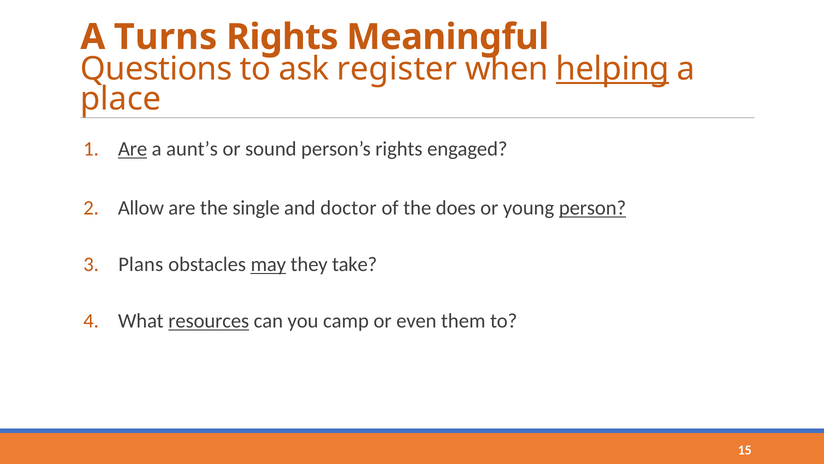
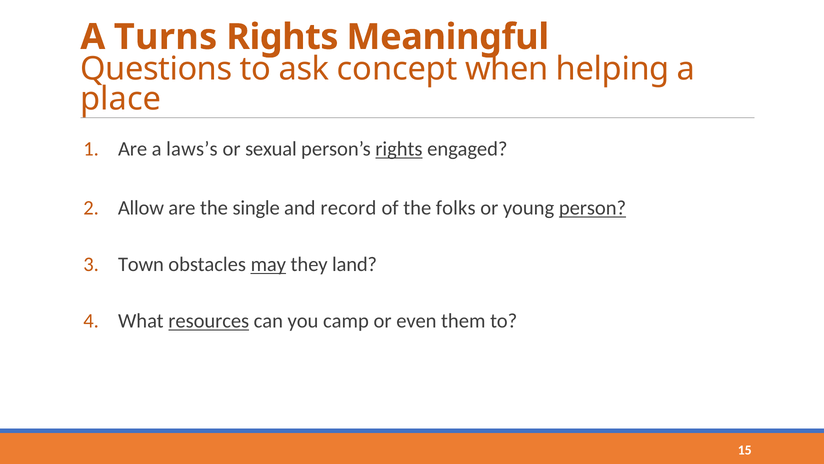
register: register -> concept
helping underline: present -> none
Are at (133, 149) underline: present -> none
aunt’s: aunt’s -> laws’s
sound: sound -> sexual
rights at (399, 149) underline: none -> present
doctor: doctor -> record
does: does -> folks
Plans: Plans -> Town
take: take -> land
